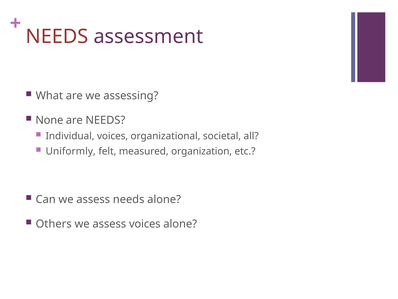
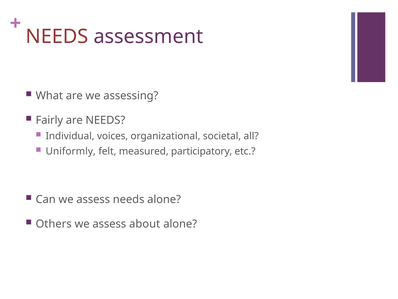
None: None -> Fairly
organization: organization -> participatory
assess voices: voices -> about
